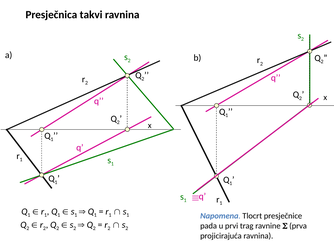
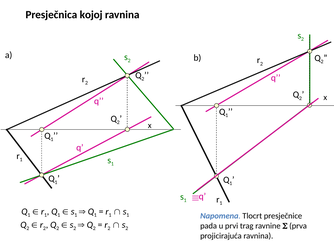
takvi: takvi -> kojoj
